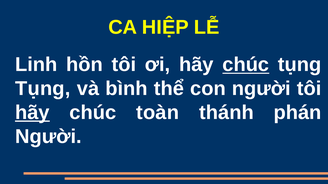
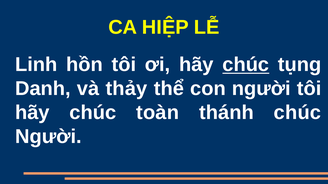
Tụng at (43, 89): Tụng -> Danh
bình: bình -> thảy
hãy at (32, 113) underline: present -> none
thánh phán: phán -> chúc
